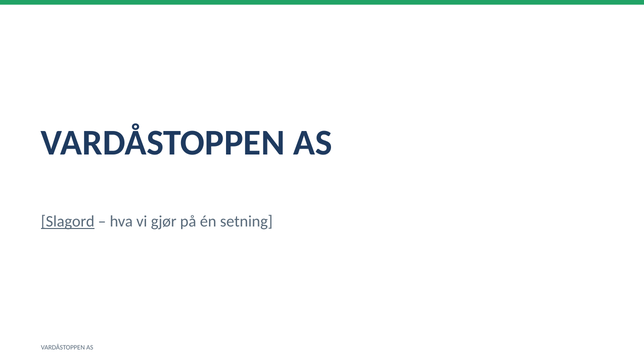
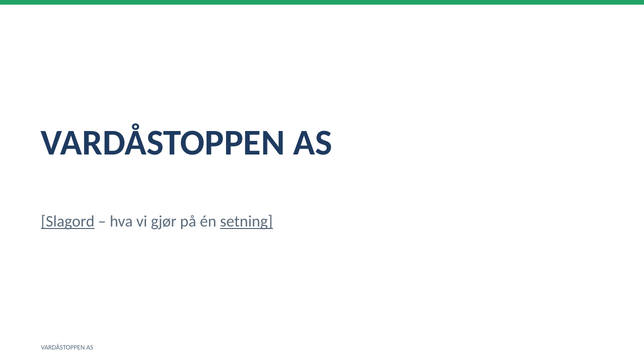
setning underline: none -> present
